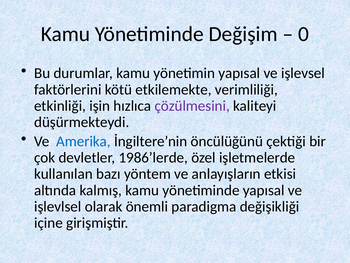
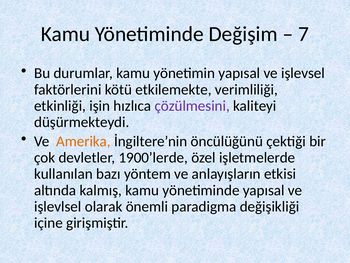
0: 0 -> 7
Amerika colour: blue -> orange
1986’lerde: 1986’lerde -> 1900’lerde
